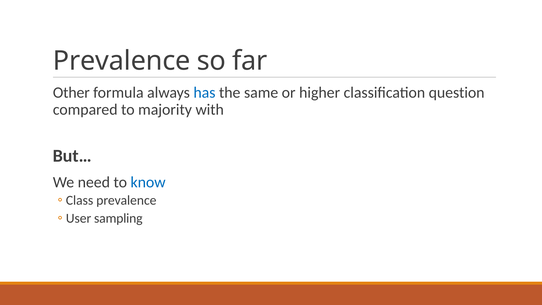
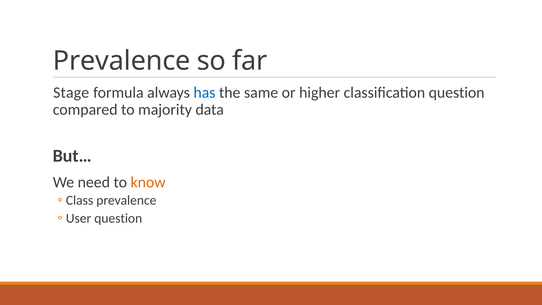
Other: Other -> Stage
with: with -> data
know colour: blue -> orange
sampling at (118, 218): sampling -> question
